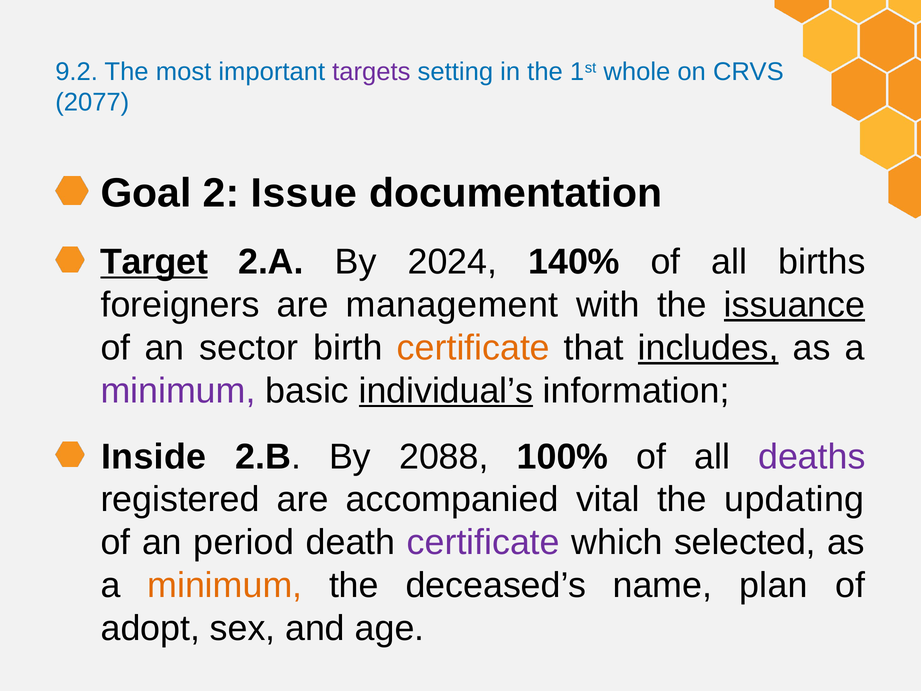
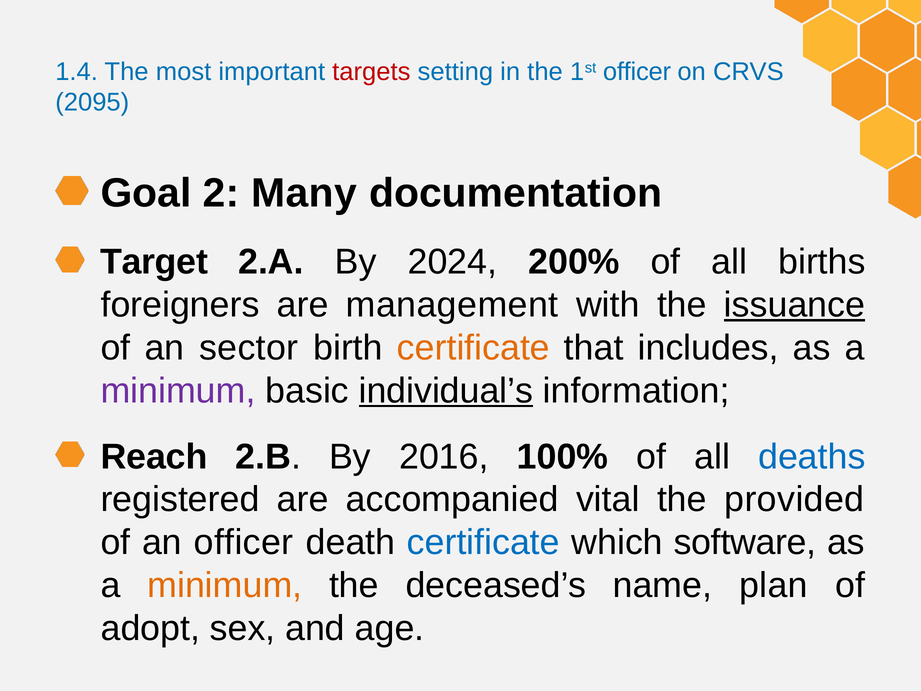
9.2: 9.2 -> 1.4
targets colour: purple -> red
1st whole: whole -> officer
2077: 2077 -> 2095
Issue: Issue -> Many
Target underline: present -> none
140%: 140% -> 200%
includes underline: present -> none
Inside: Inside -> Reach
2088: 2088 -> 2016
deaths colour: purple -> blue
updating: updating -> provided
an period: period -> officer
certificate at (483, 542) colour: purple -> blue
selected: selected -> software
